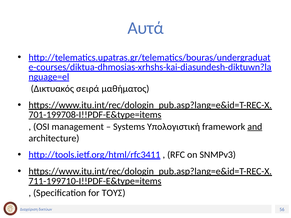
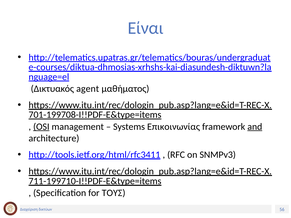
Αυτά: Αυτά -> Είναι
σειρά: σειρά -> agent
OSI underline: none -> present
Υπολογιστική: Υπολογιστική -> Επικοινωνίας
